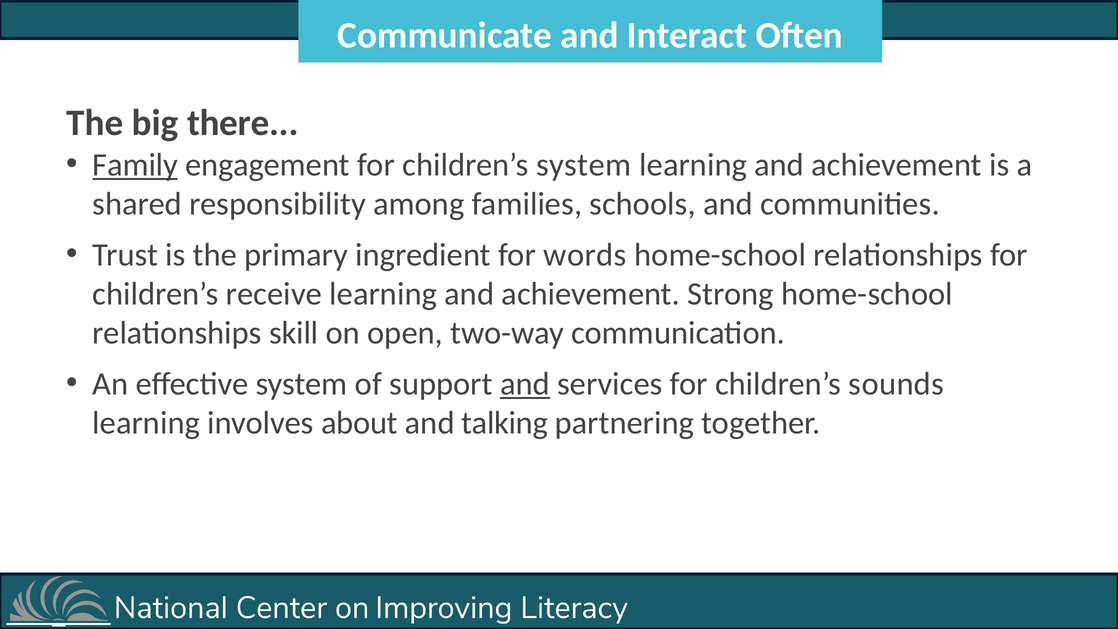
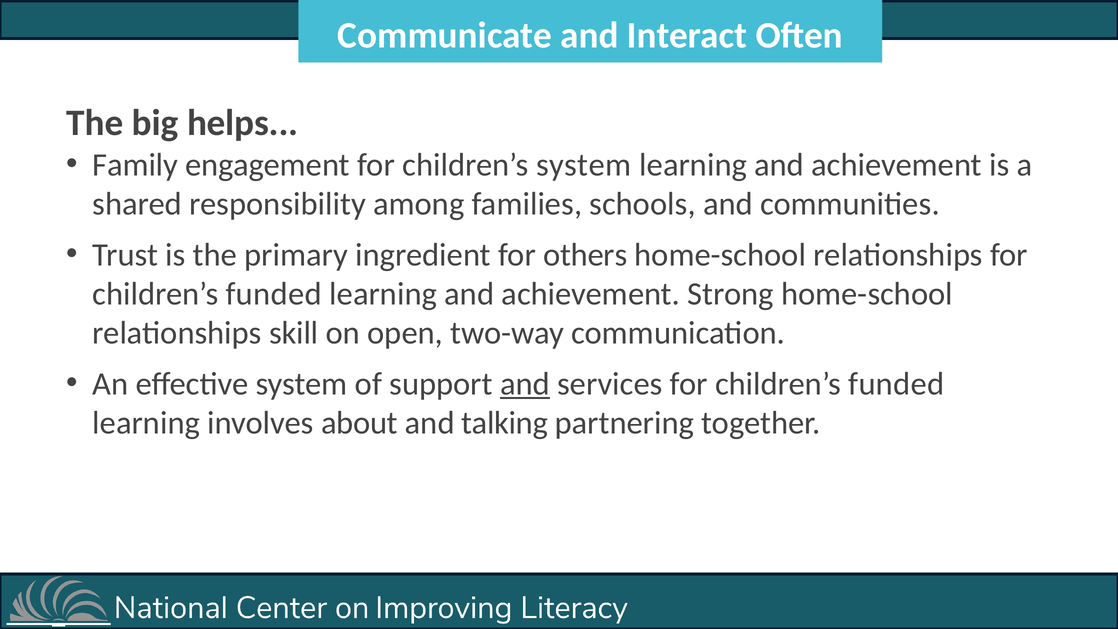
there: there -> helps
Family underline: present -> none
words: words -> others
receive at (274, 294): receive -> funded
services for children’s sounds: sounds -> funded
